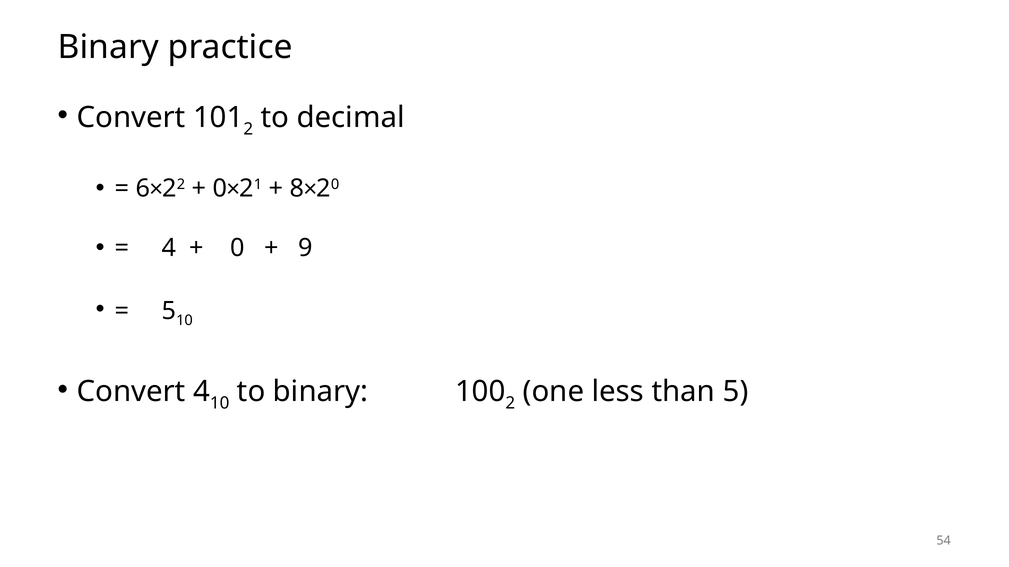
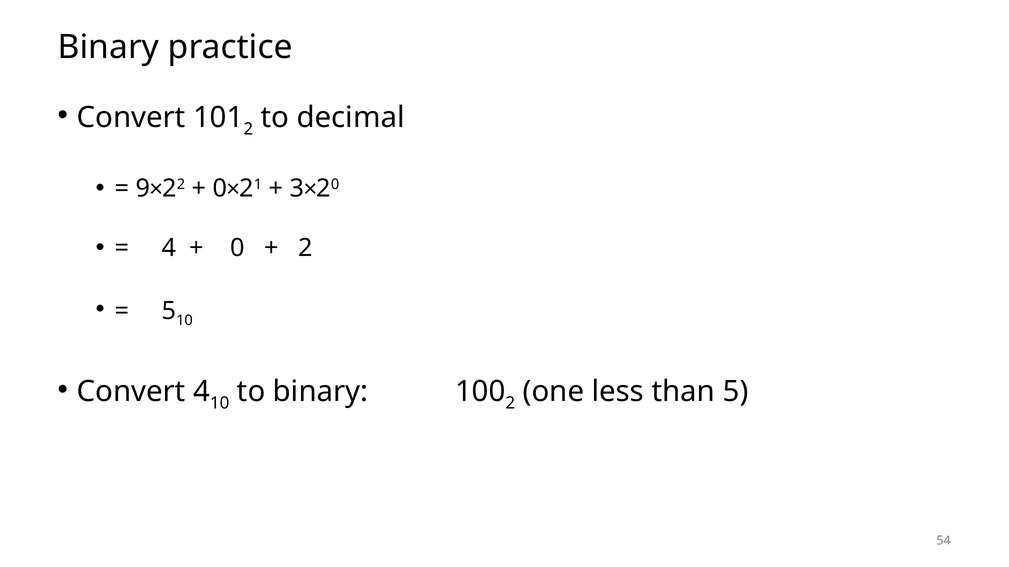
6: 6 -> 9
8: 8 -> 3
9 at (305, 248): 9 -> 2
